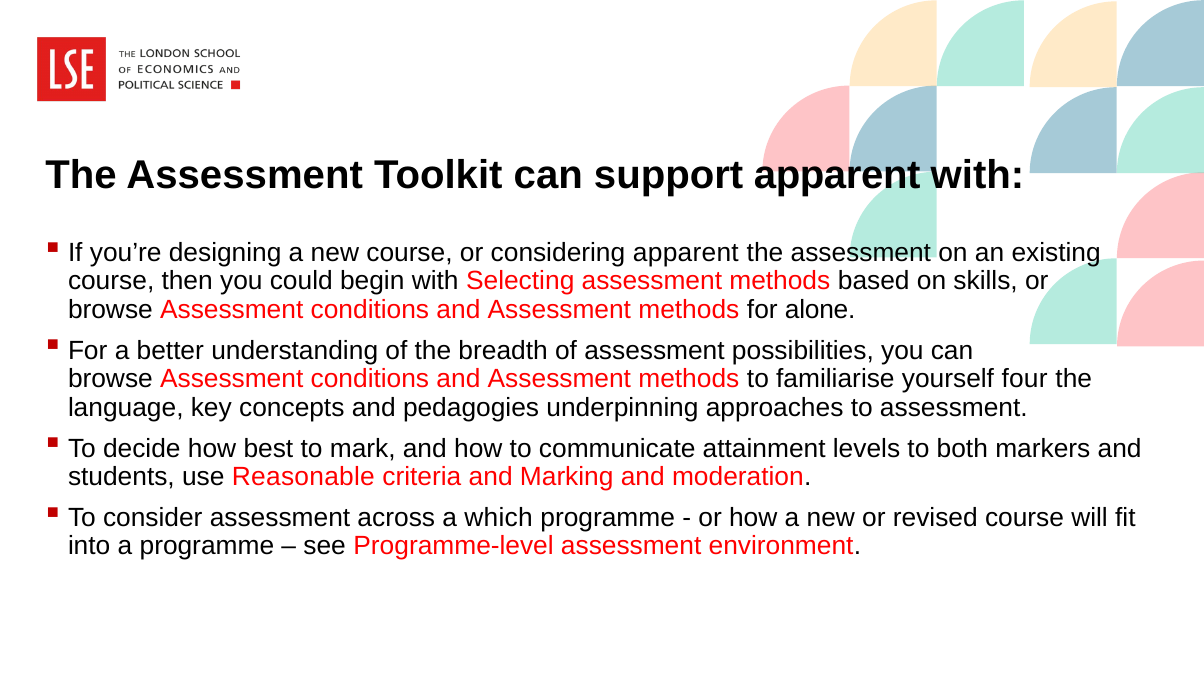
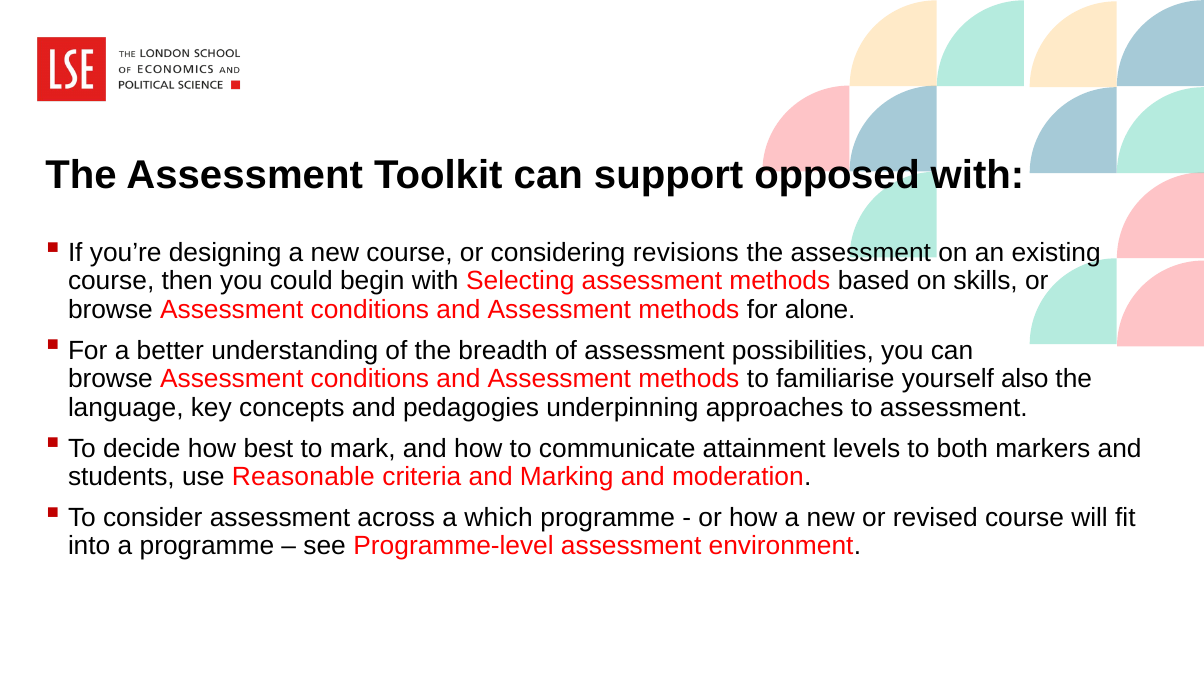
support apparent: apparent -> opposed
considering apparent: apparent -> revisions
four: four -> also
